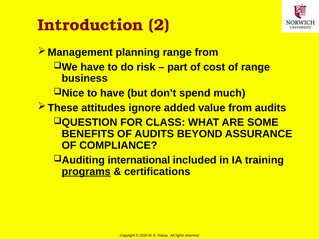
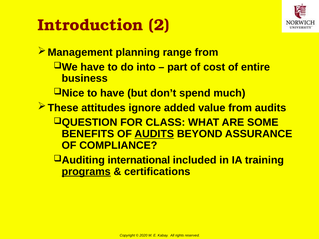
risk: risk -> into
of range: range -> entire
AUDITS at (154, 134) underline: none -> present
